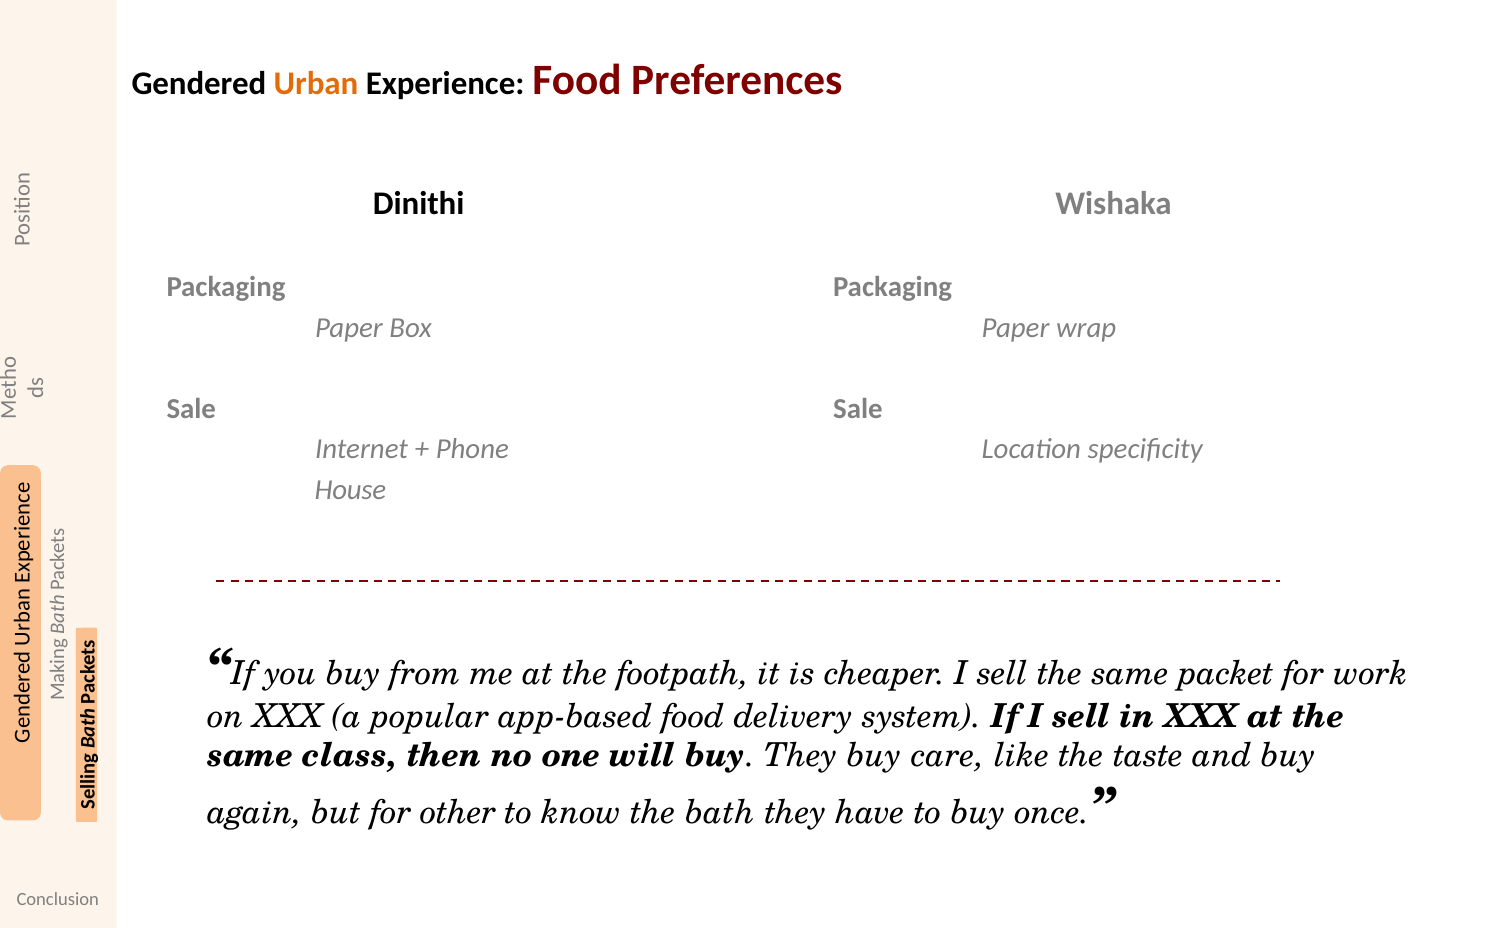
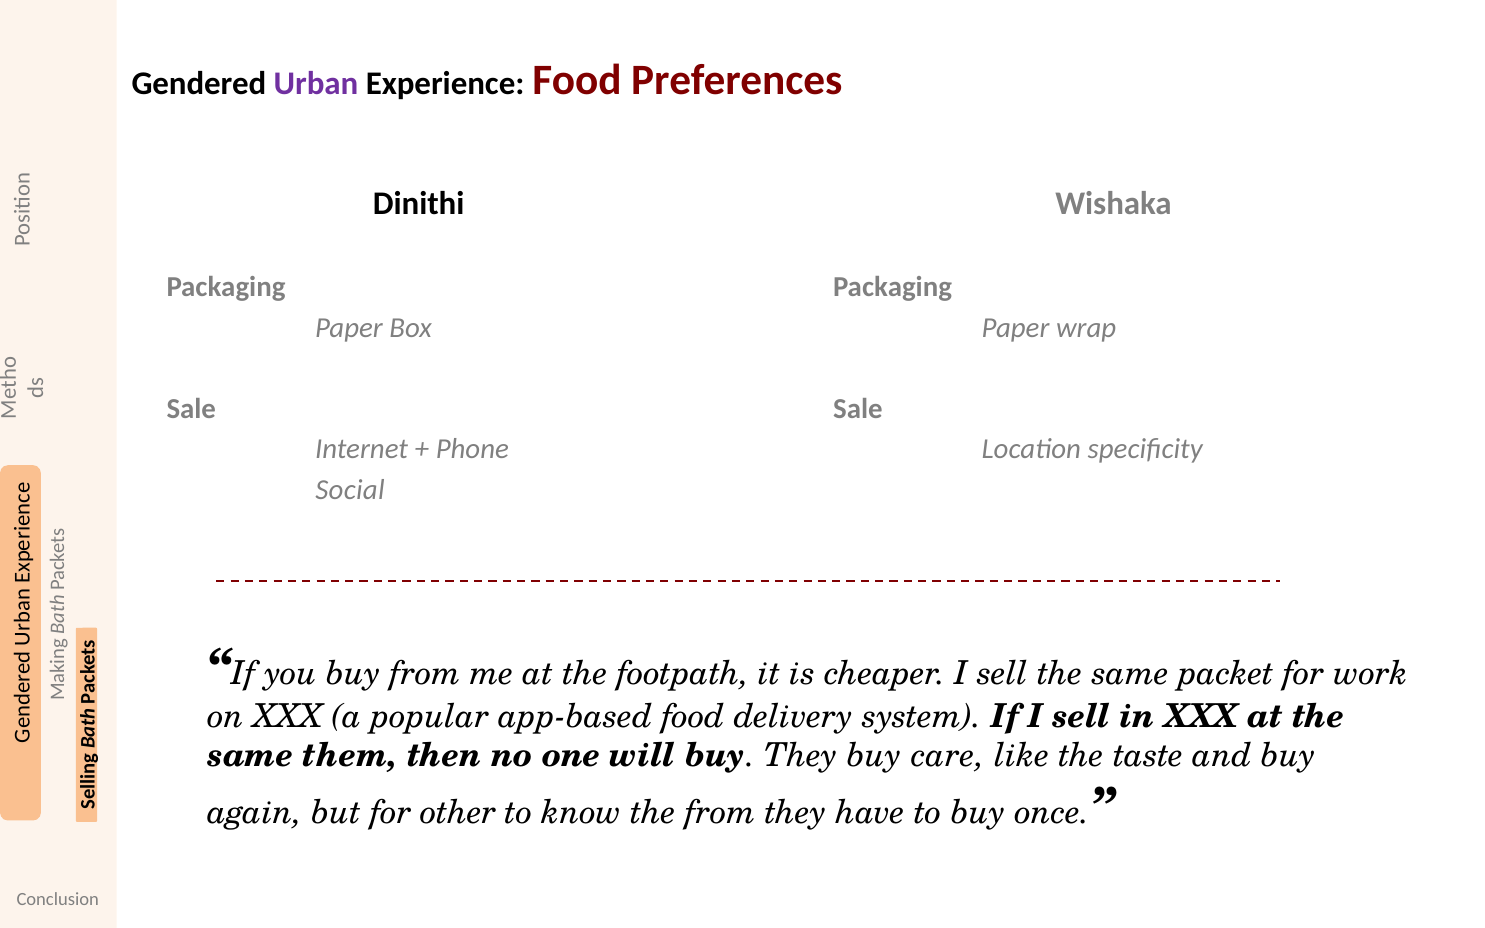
Urban colour: orange -> purple
House: House -> Social
class: class -> them
the bath: bath -> from
